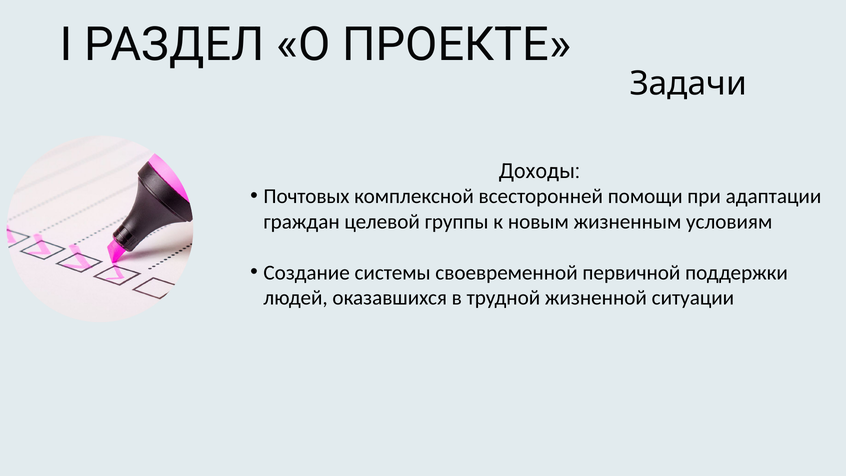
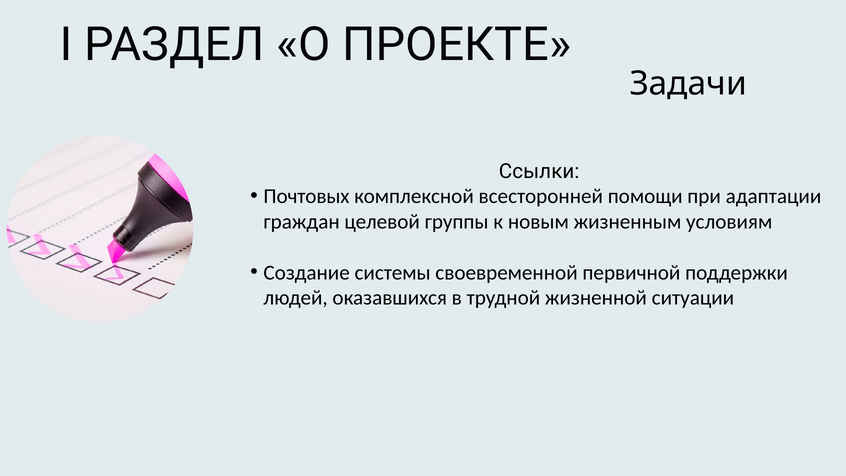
Доходы: Доходы -> Ссылки
